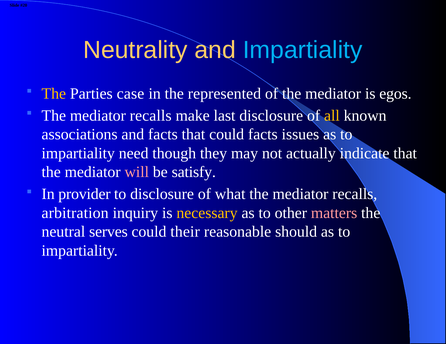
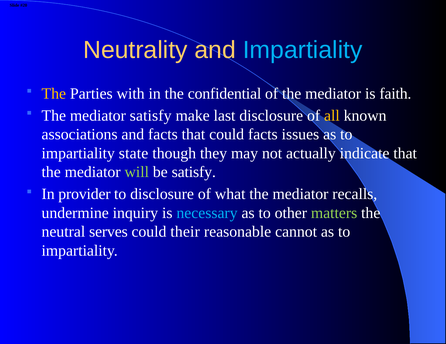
case: case -> with
represented: represented -> confidential
egos: egos -> faith
recalls at (151, 116): recalls -> satisfy
need: need -> state
will colour: pink -> light green
arbitration: arbitration -> undermine
necessary colour: yellow -> light blue
matters colour: pink -> light green
should: should -> cannot
